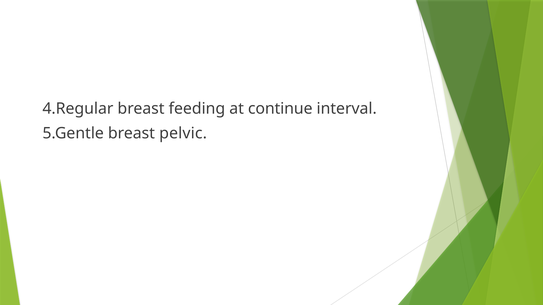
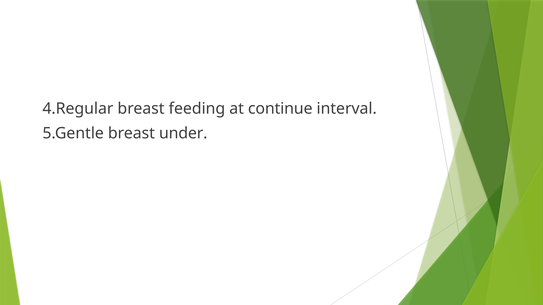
pelvic: pelvic -> under
